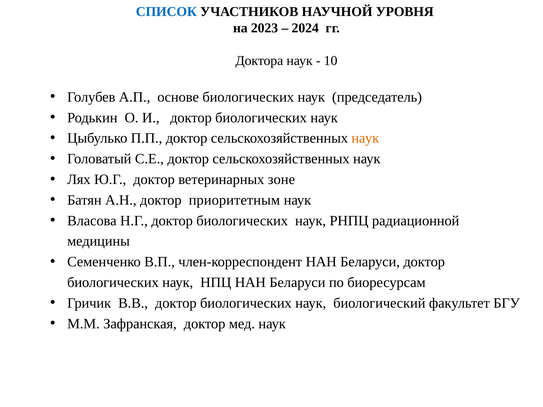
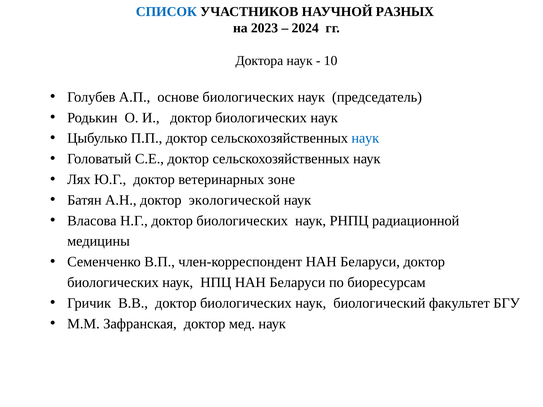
УРОВНЯ: УРОВНЯ -> РАЗНЫХ
наук at (365, 138) colour: orange -> blue
приоритетным: приоритетным -> экологической
